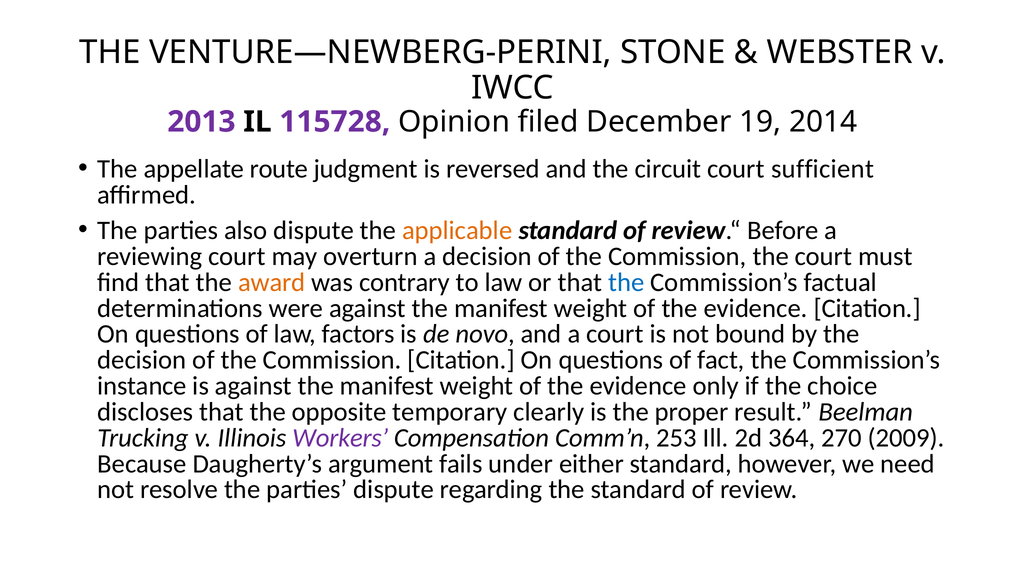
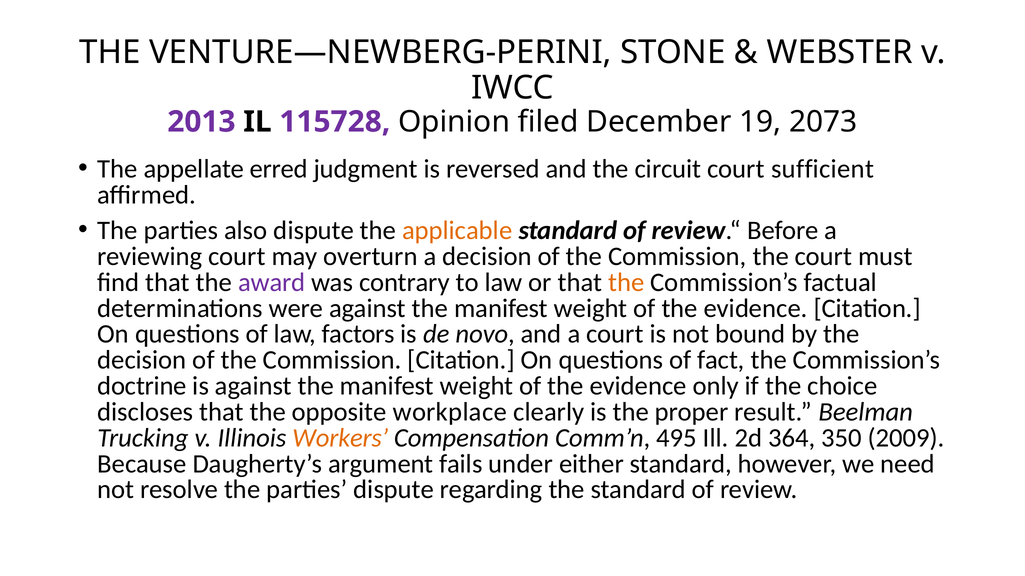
2014: 2014 -> 2073
route: route -> erred
award colour: orange -> purple
the at (626, 283) colour: blue -> orange
instance: instance -> doctrine
temporary: temporary -> workplace
Workers colour: purple -> orange
253: 253 -> 495
270: 270 -> 350
